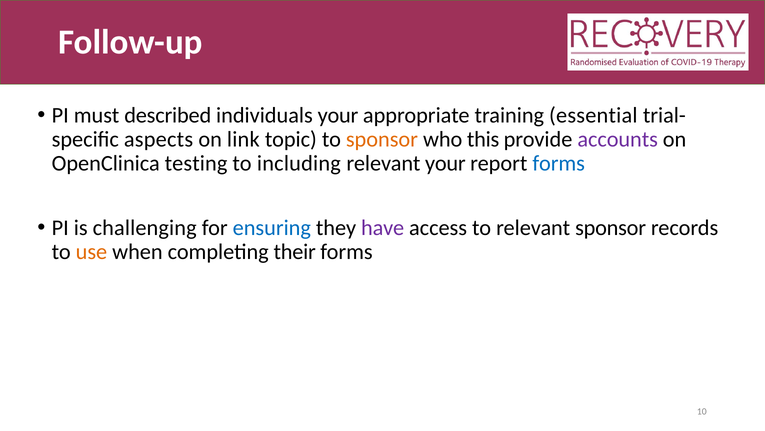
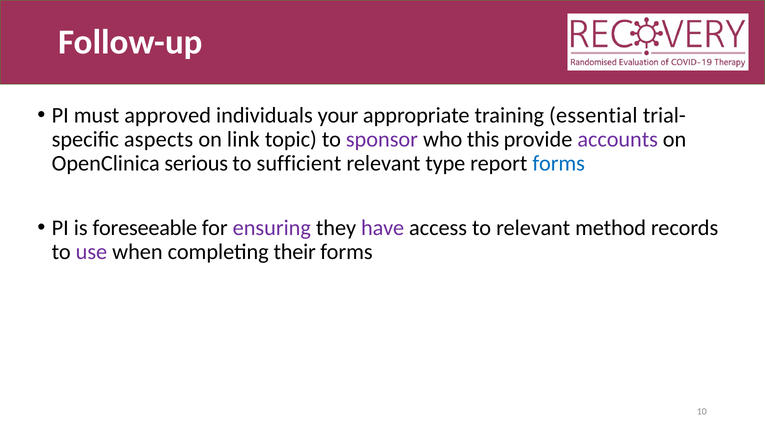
described: described -> approved
sponsor at (382, 139) colour: orange -> purple
testing: testing -> serious
including: including -> sufficient
relevant your: your -> type
challenging: challenging -> foreseeable
ensuring colour: blue -> purple
relevant sponsor: sponsor -> method
use colour: orange -> purple
